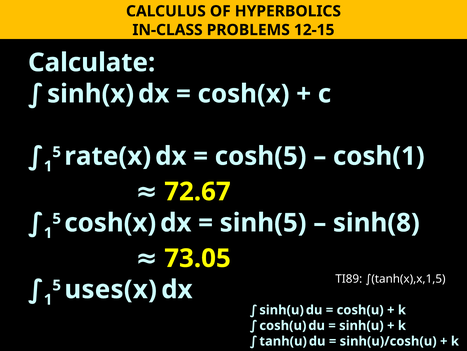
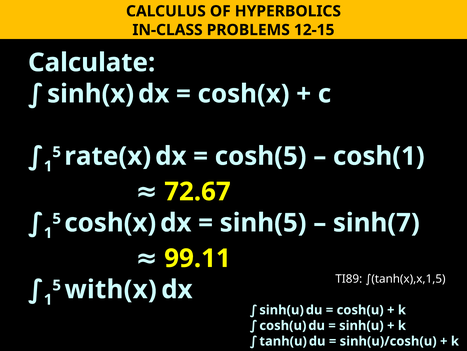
sinh(8: sinh(8 -> sinh(7
73.05: 73.05 -> 99.11
uses(x: uses(x -> with(x
